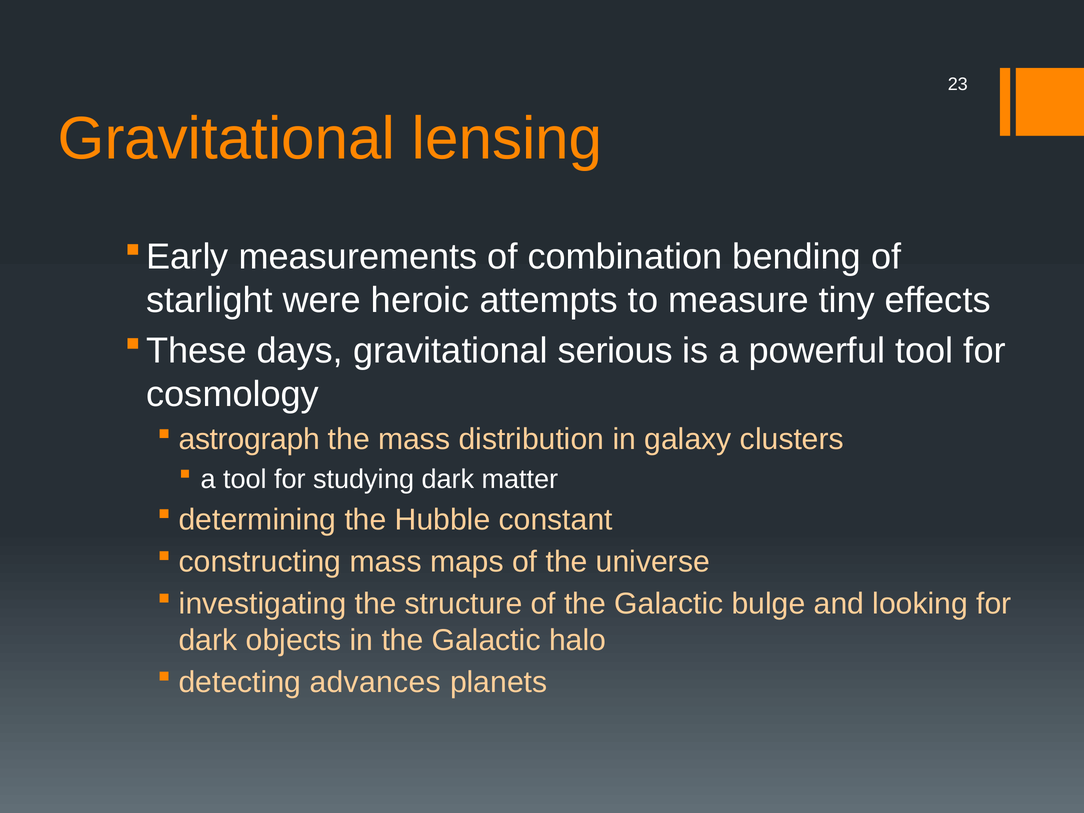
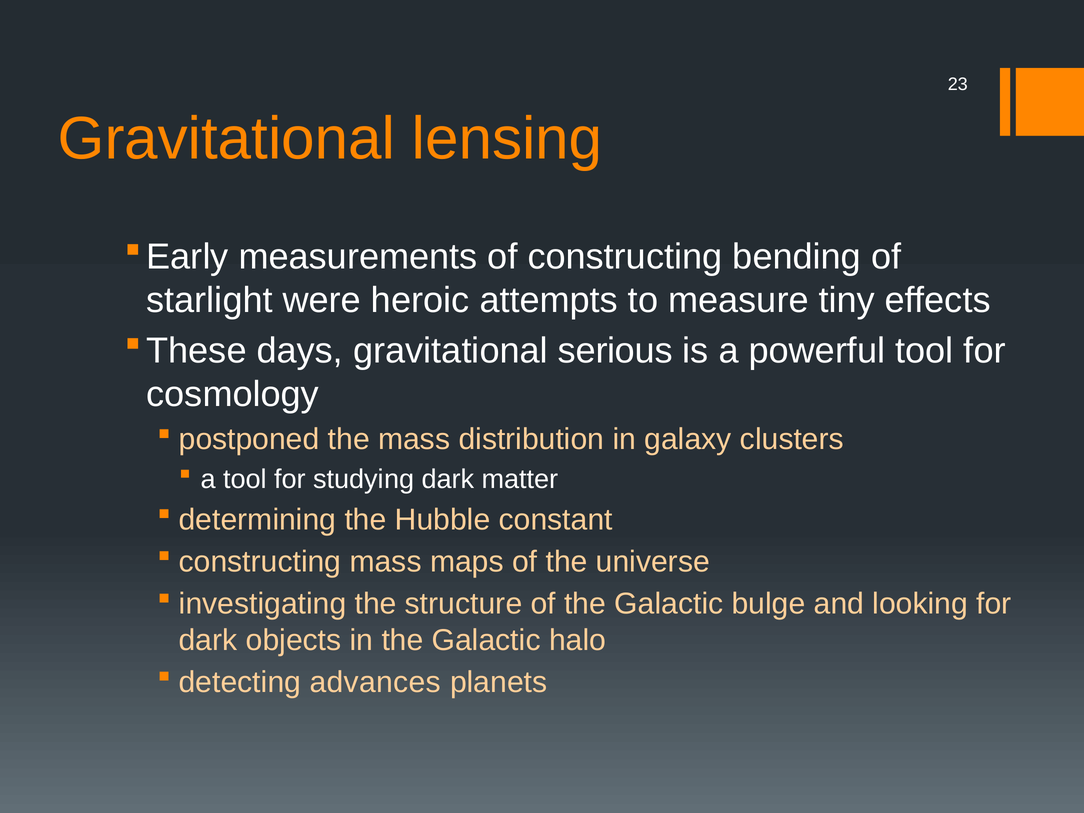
of combination: combination -> constructing
astrograph: astrograph -> postponed
